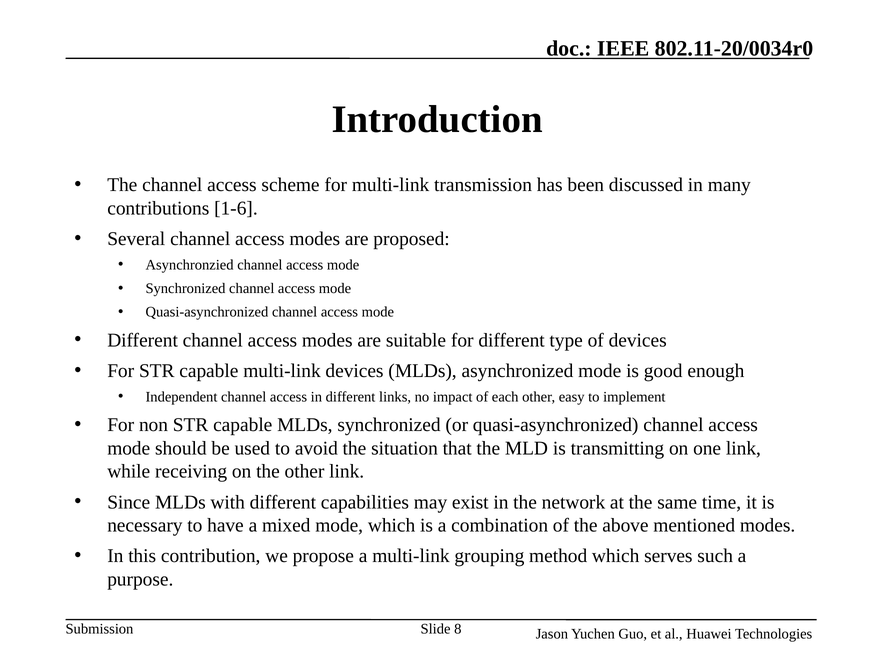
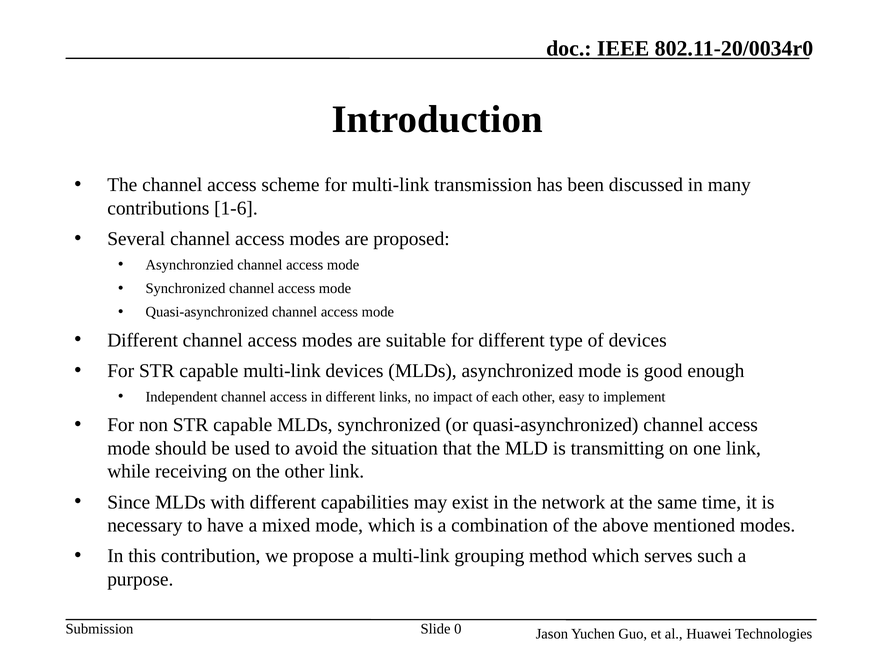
8: 8 -> 0
